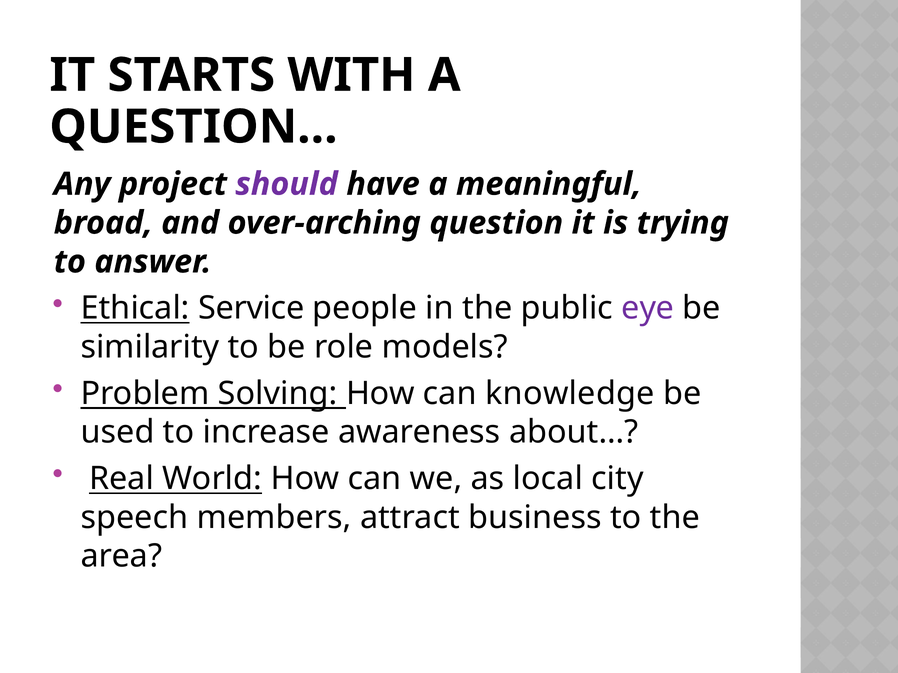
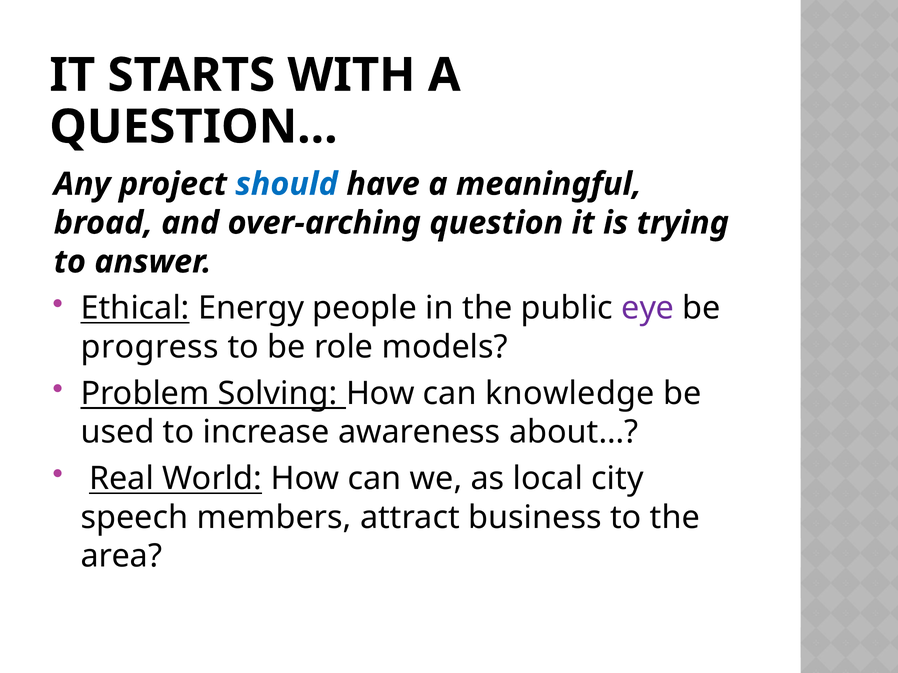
should colour: purple -> blue
Service: Service -> Energy
similarity: similarity -> progress
